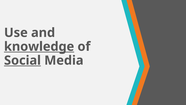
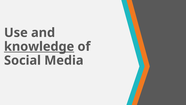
Social underline: present -> none
